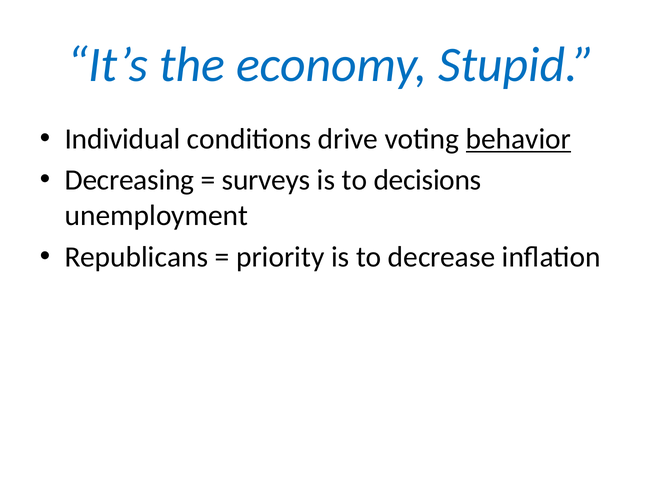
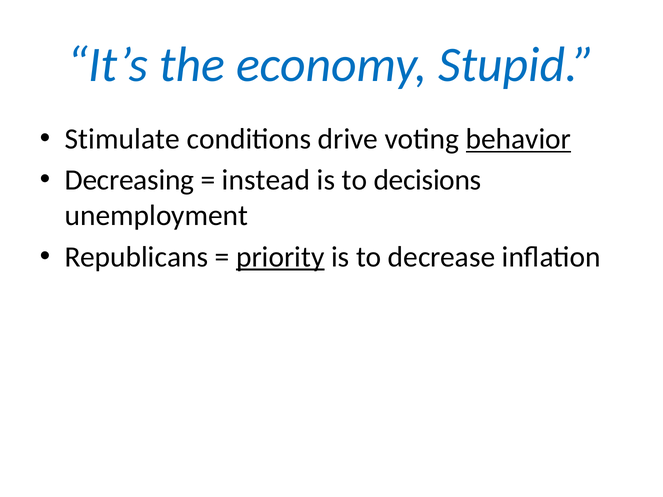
Individual: Individual -> Stimulate
surveys: surveys -> instead
priority underline: none -> present
